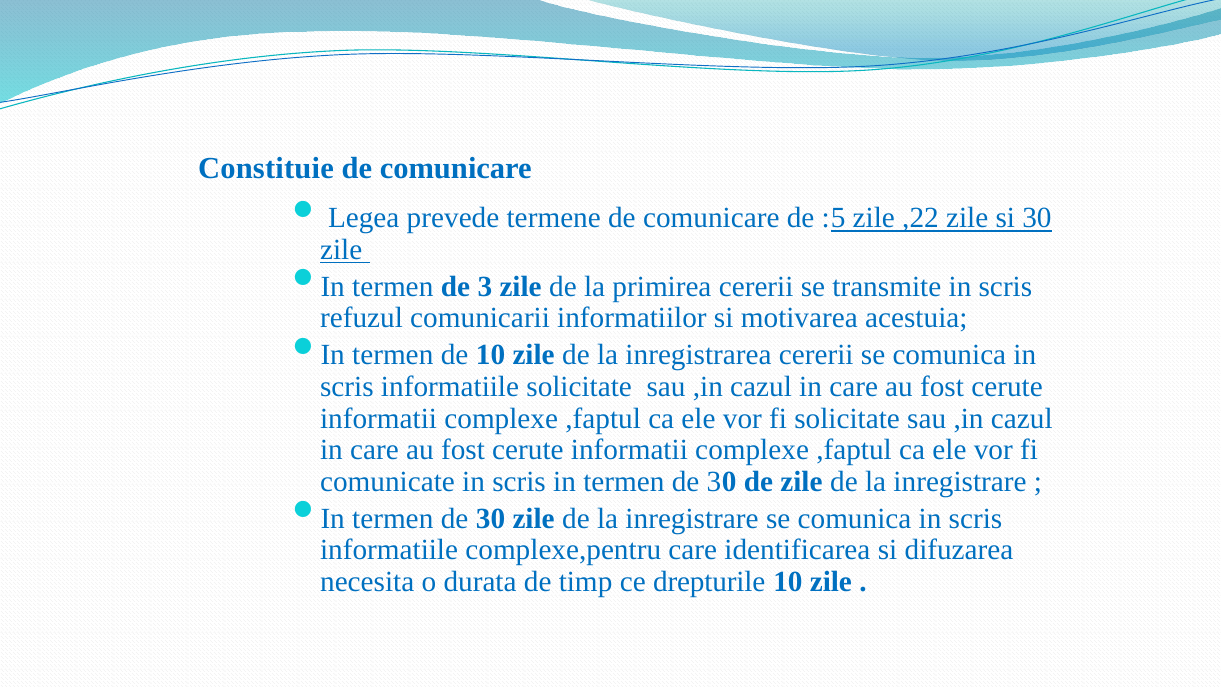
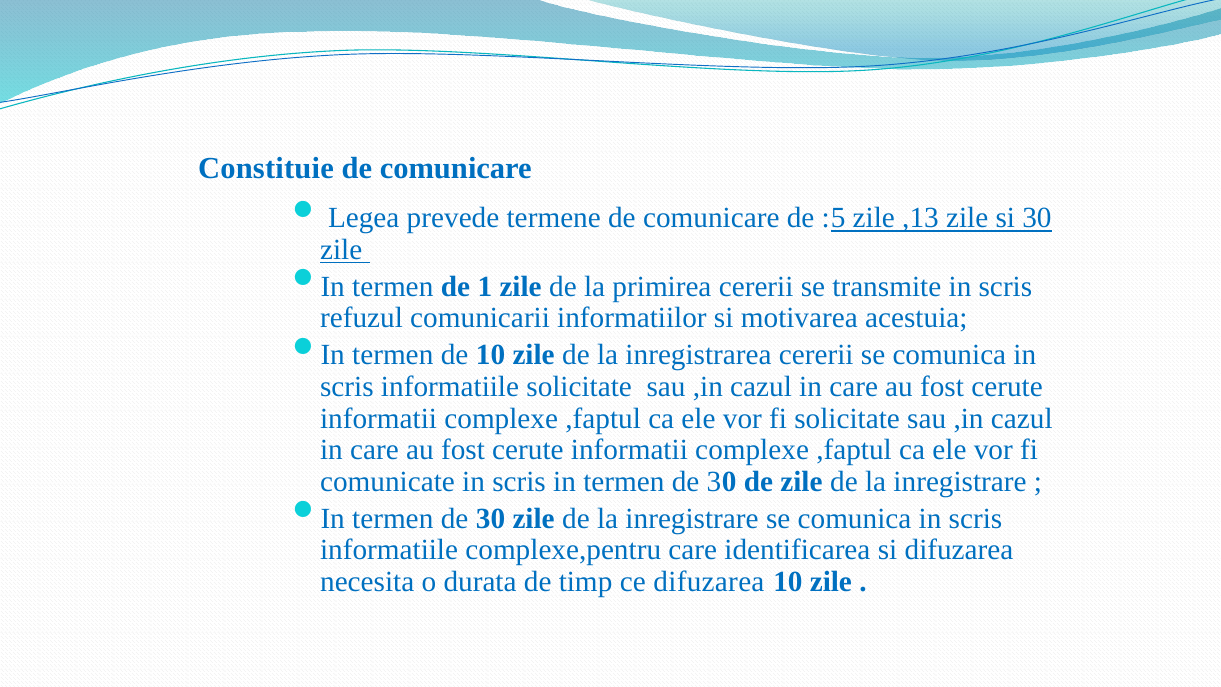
,22: ,22 -> ,13
3: 3 -> 1
ce drepturile: drepturile -> difuzarea
